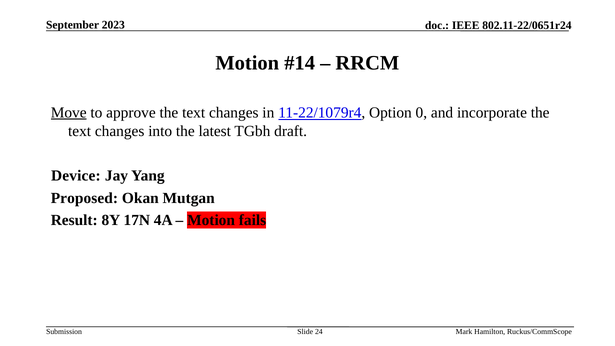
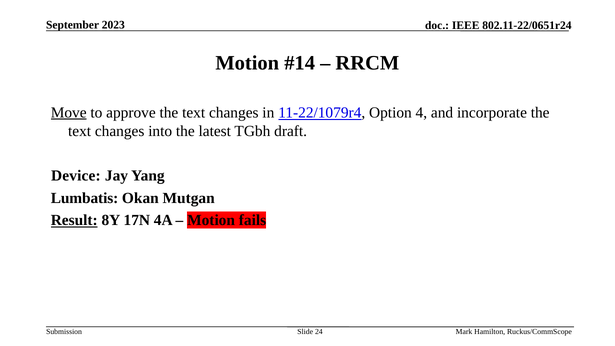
0: 0 -> 4
Proposed: Proposed -> Lumbatis
Result underline: none -> present
